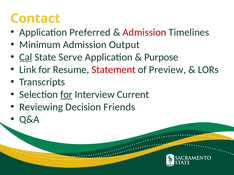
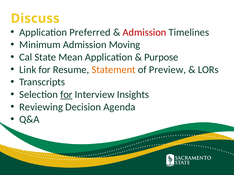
Contact: Contact -> Discuss
Output: Output -> Moving
Cal underline: present -> none
Serve: Serve -> Mean
Statement colour: red -> orange
Current: Current -> Insights
Friends: Friends -> Agenda
